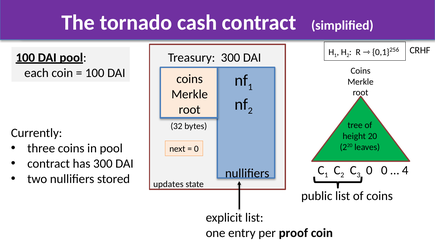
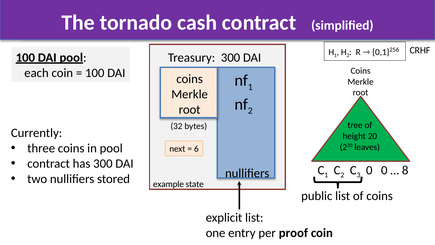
0 at (196, 149): 0 -> 6
4: 4 -> 8
updates: updates -> example
